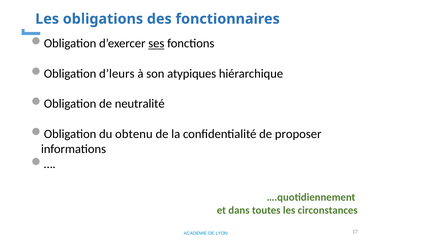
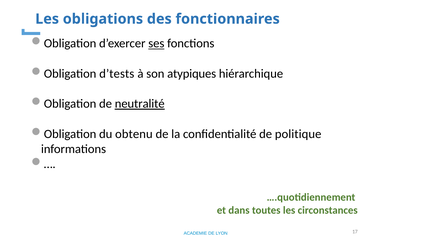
d’leurs: d’leurs -> d’tests
neutralité underline: none -> present
proposer: proposer -> politique
